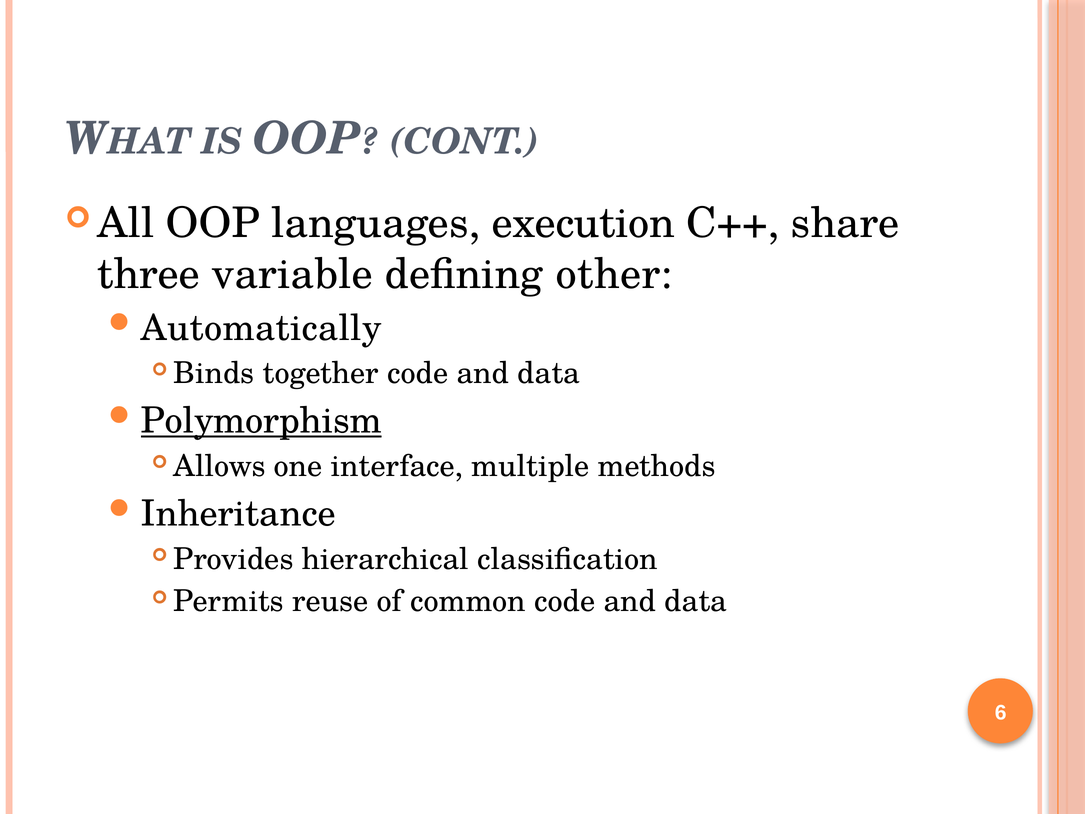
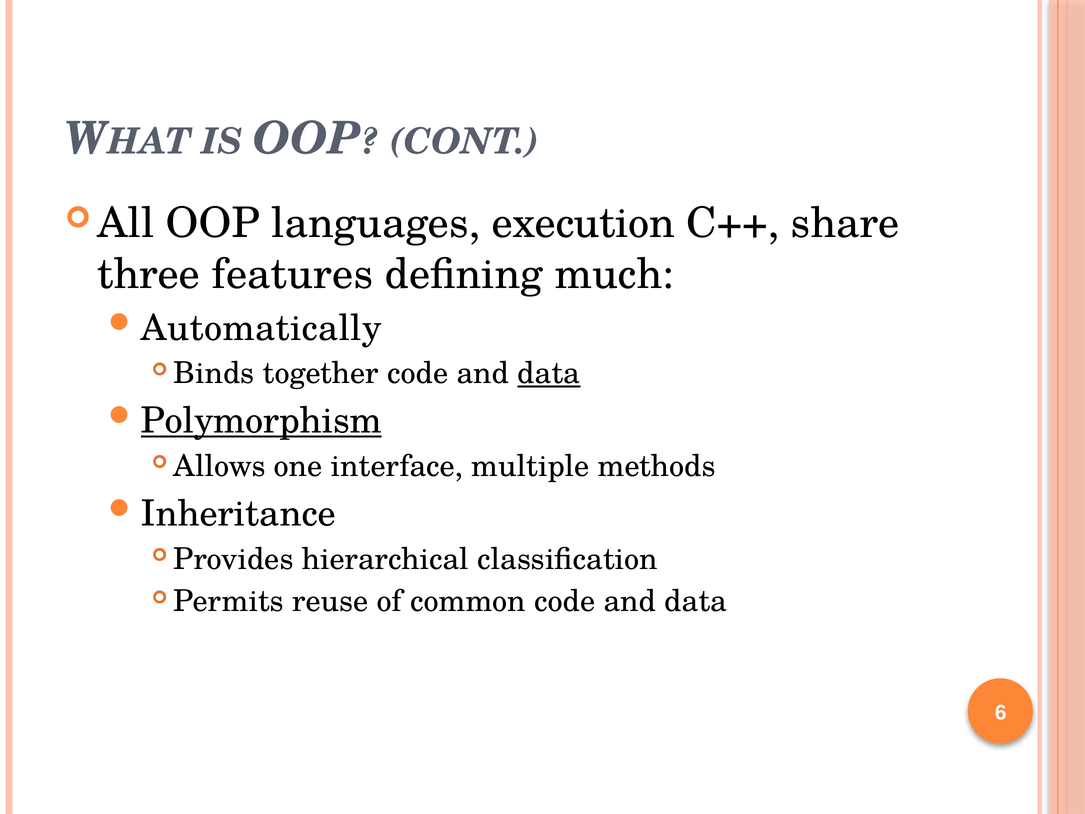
variable: variable -> features
other: other -> much
data at (549, 373) underline: none -> present
